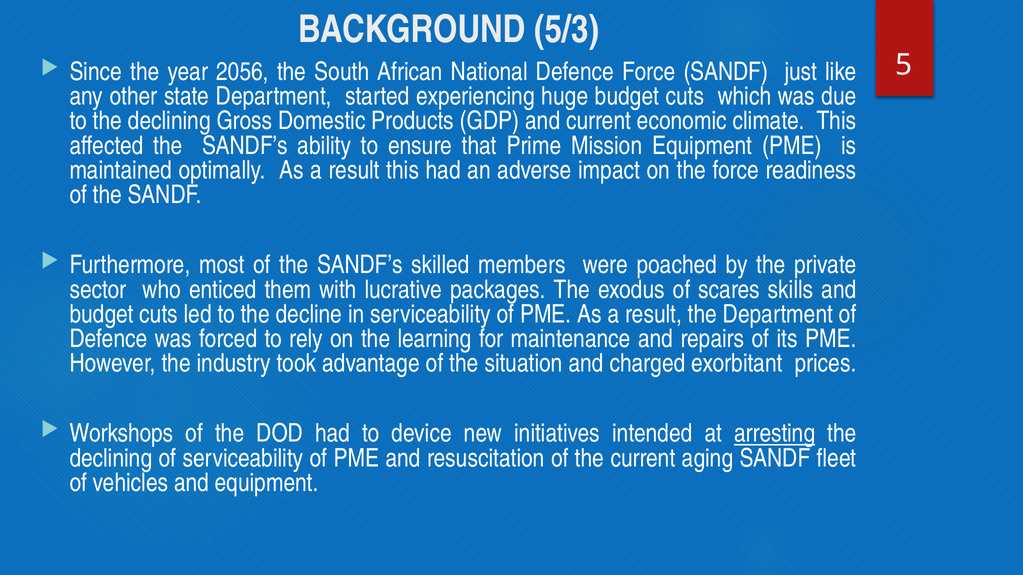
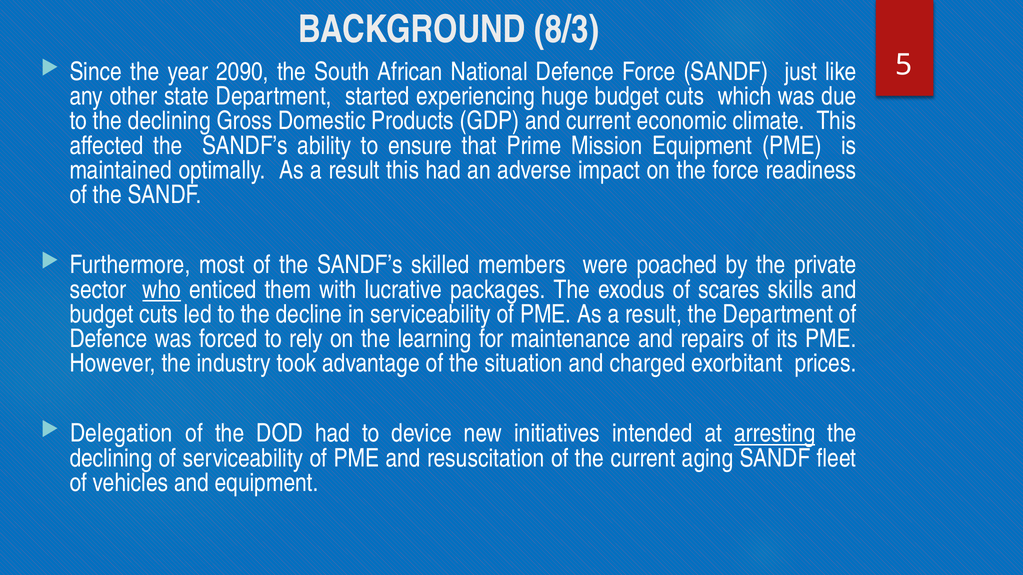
5/3: 5/3 -> 8/3
2056: 2056 -> 2090
who underline: none -> present
Workshops: Workshops -> Delegation
